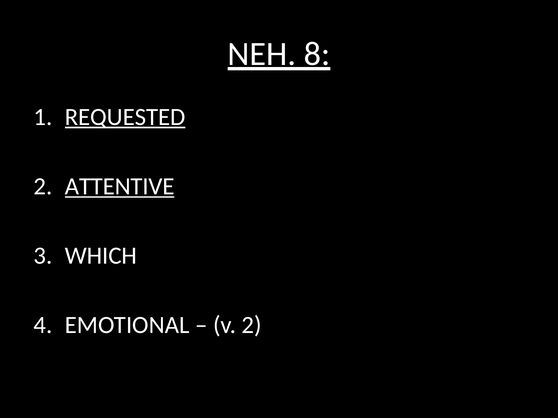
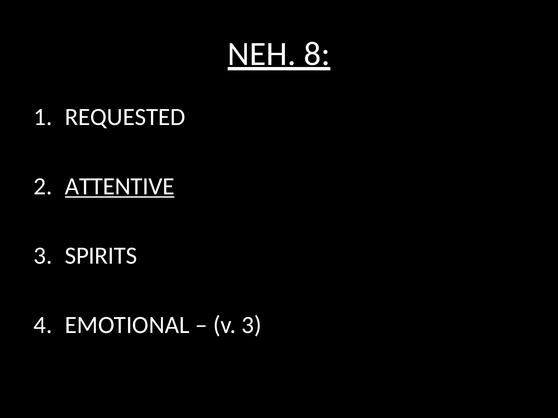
REQUESTED underline: present -> none
WHICH: WHICH -> SPIRITS
v 2: 2 -> 3
